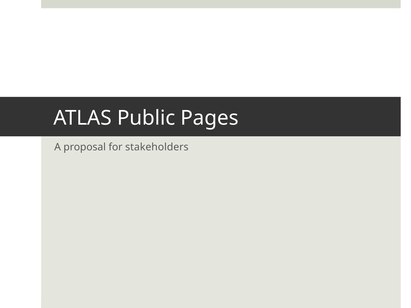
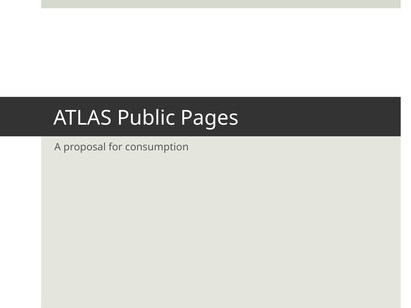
stakeholders: stakeholders -> consumption
